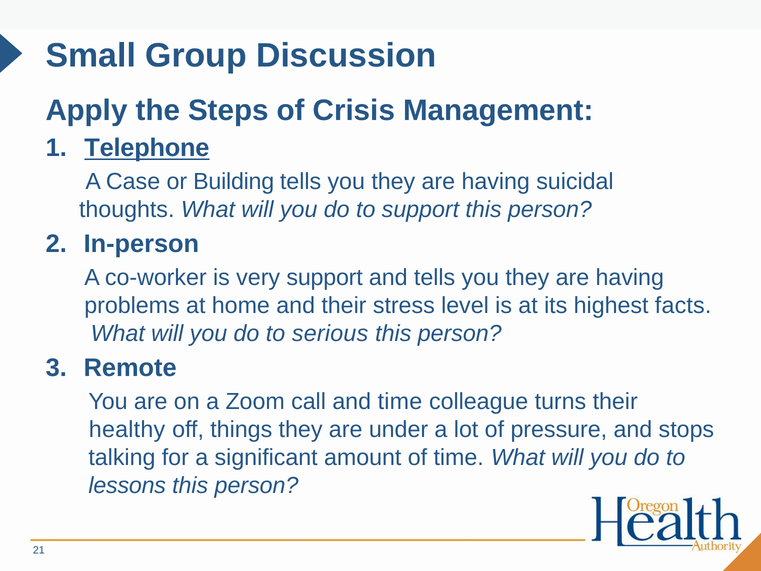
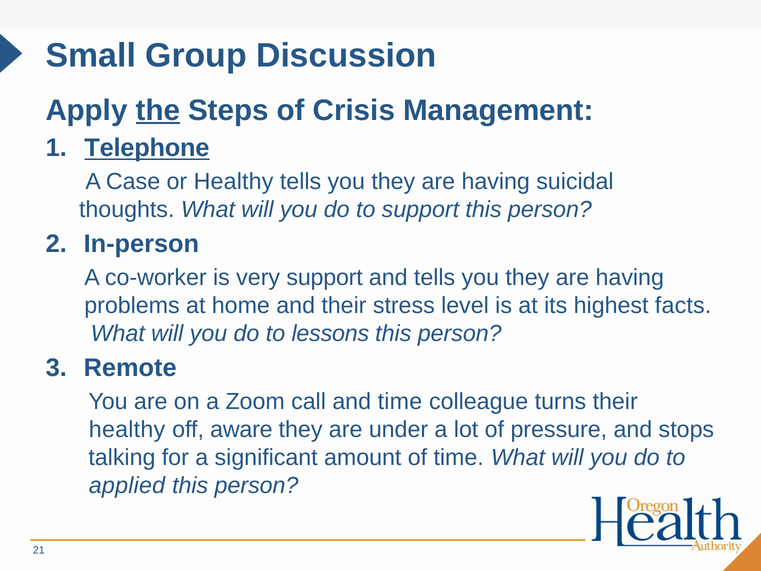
the underline: none -> present
or Building: Building -> Healthy
serious: serious -> lessons
things: things -> aware
lessons: lessons -> applied
